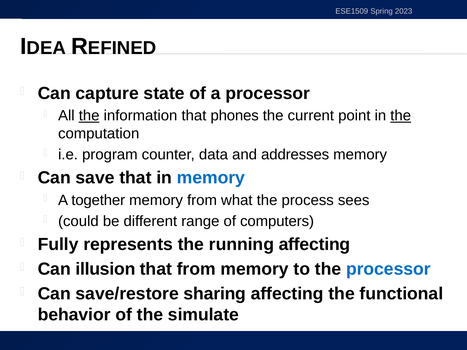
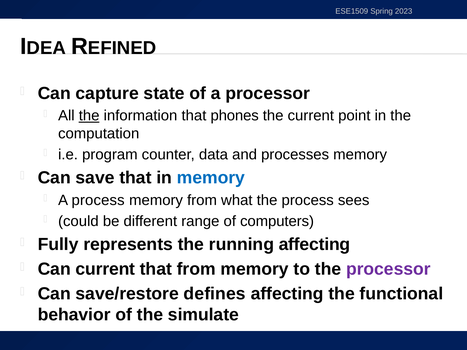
the at (401, 116) underline: present -> none
addresses: addresses -> processes
A together: together -> process
Can illusion: illusion -> current
processor at (388, 269) colour: blue -> purple
sharing: sharing -> defines
